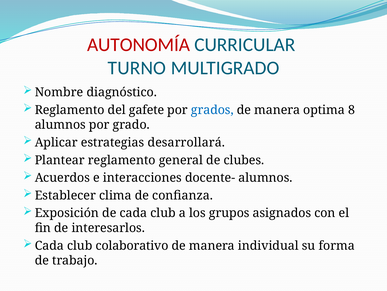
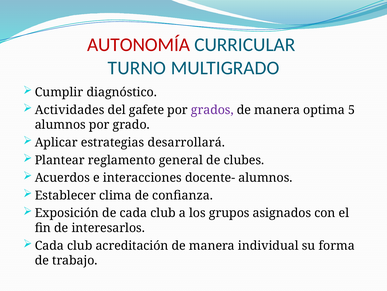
Nombre: Nombre -> Cumplir
Reglamento at (70, 110): Reglamento -> Actividades
grados colour: blue -> purple
8: 8 -> 5
colaborativo: colaborativo -> acreditación
